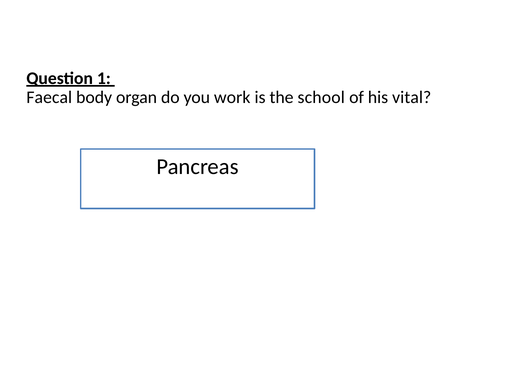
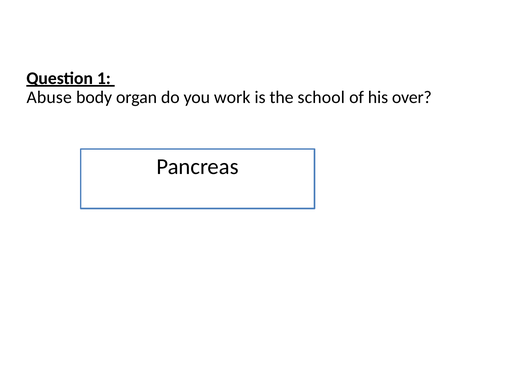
Faecal: Faecal -> Abuse
vital: vital -> over
